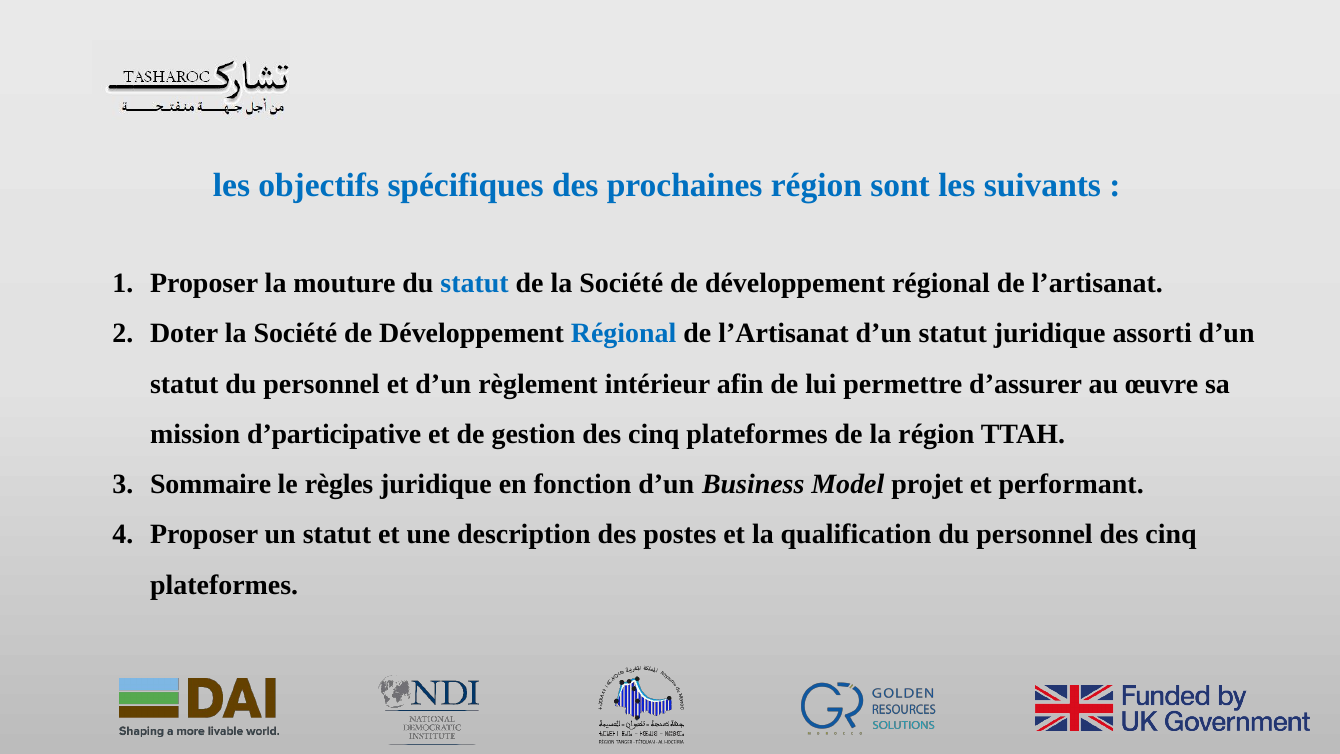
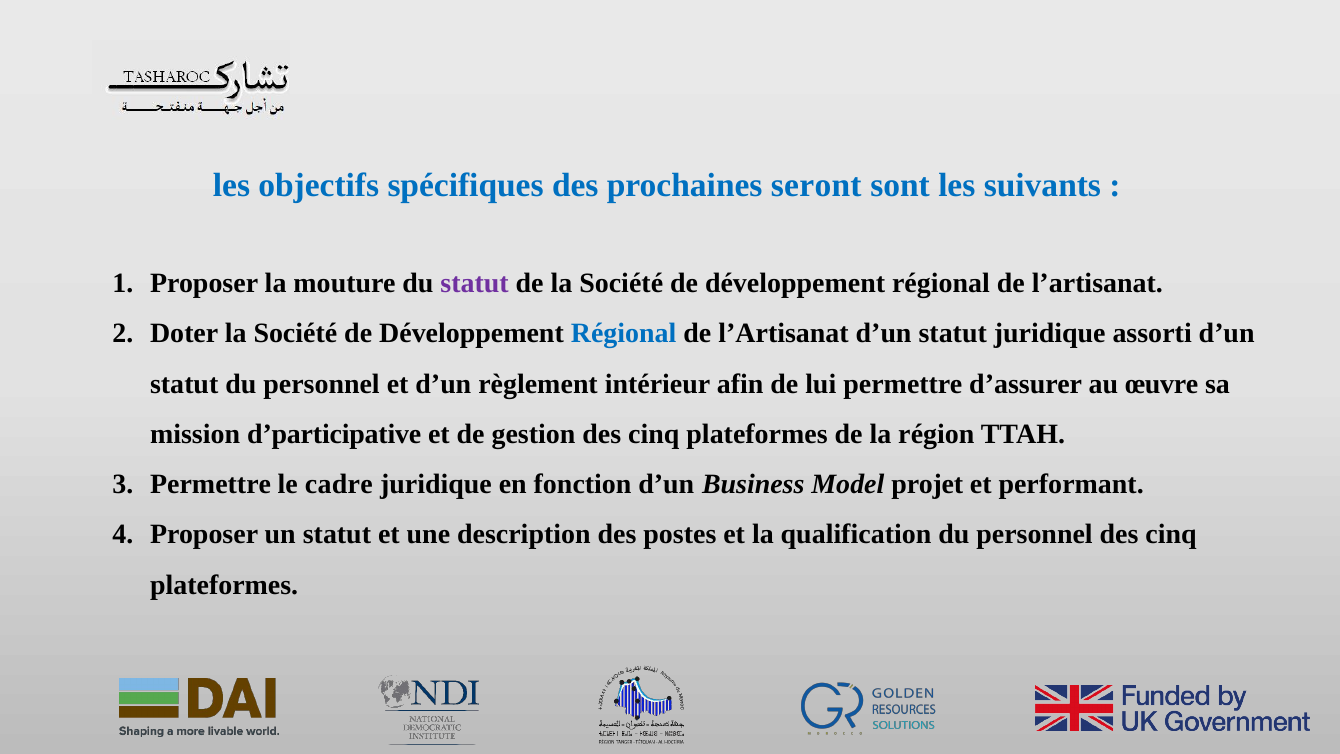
prochaines région: région -> seront
statut at (475, 283) colour: blue -> purple
Sommaire at (211, 484): Sommaire -> Permettre
règles: règles -> cadre
